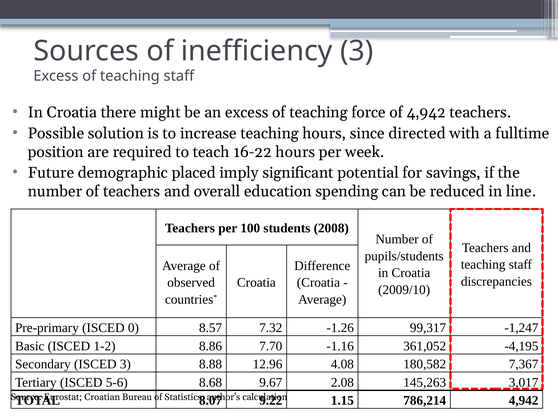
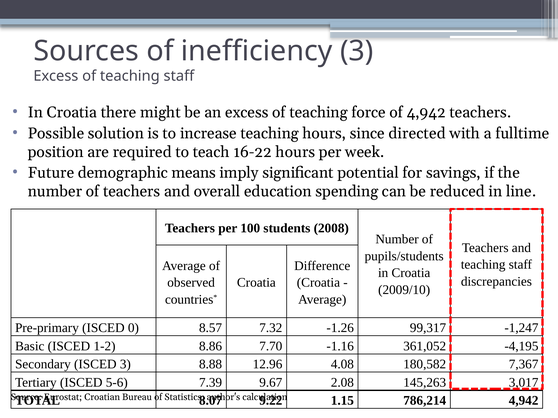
placed: placed -> means
8.68: 8.68 -> 7.39
